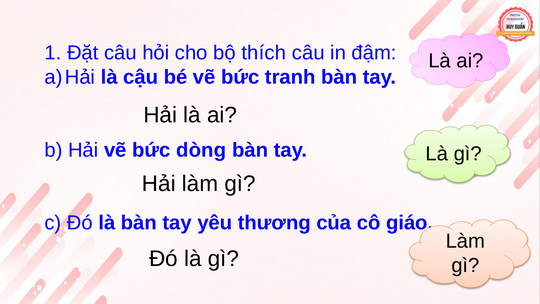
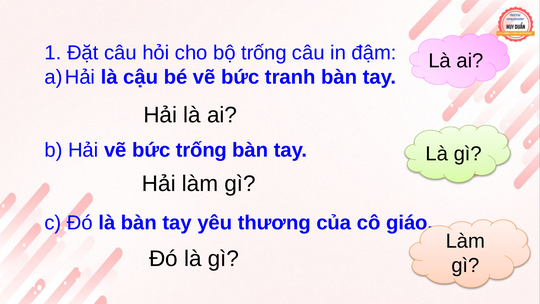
bộ thích: thích -> trống
bức dòng: dòng -> trống
